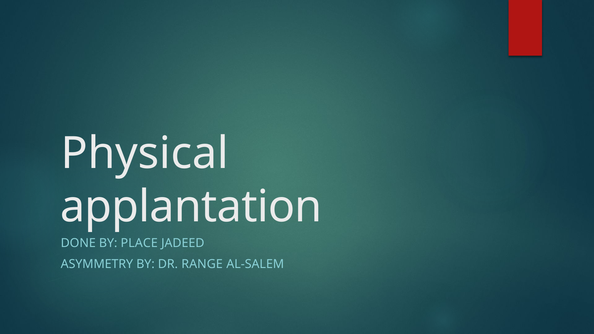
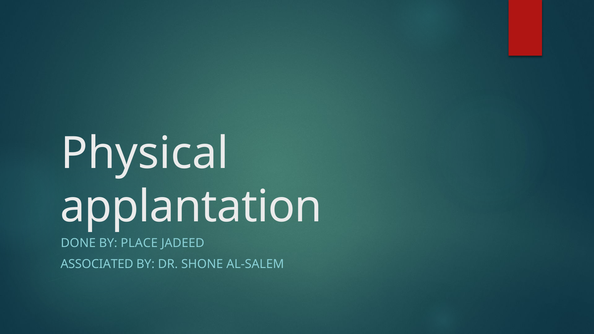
ASYMMETRY: ASYMMETRY -> ASSOCIATED
RANGE: RANGE -> SHONE
